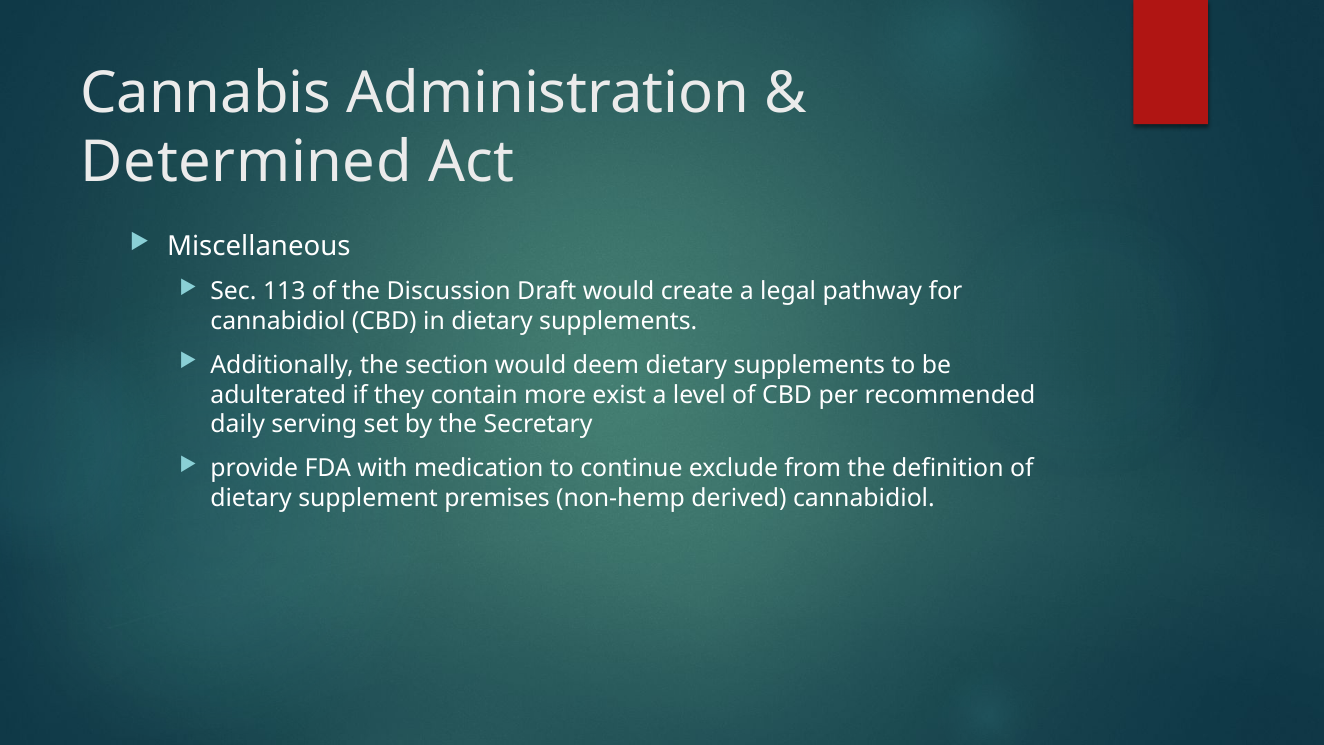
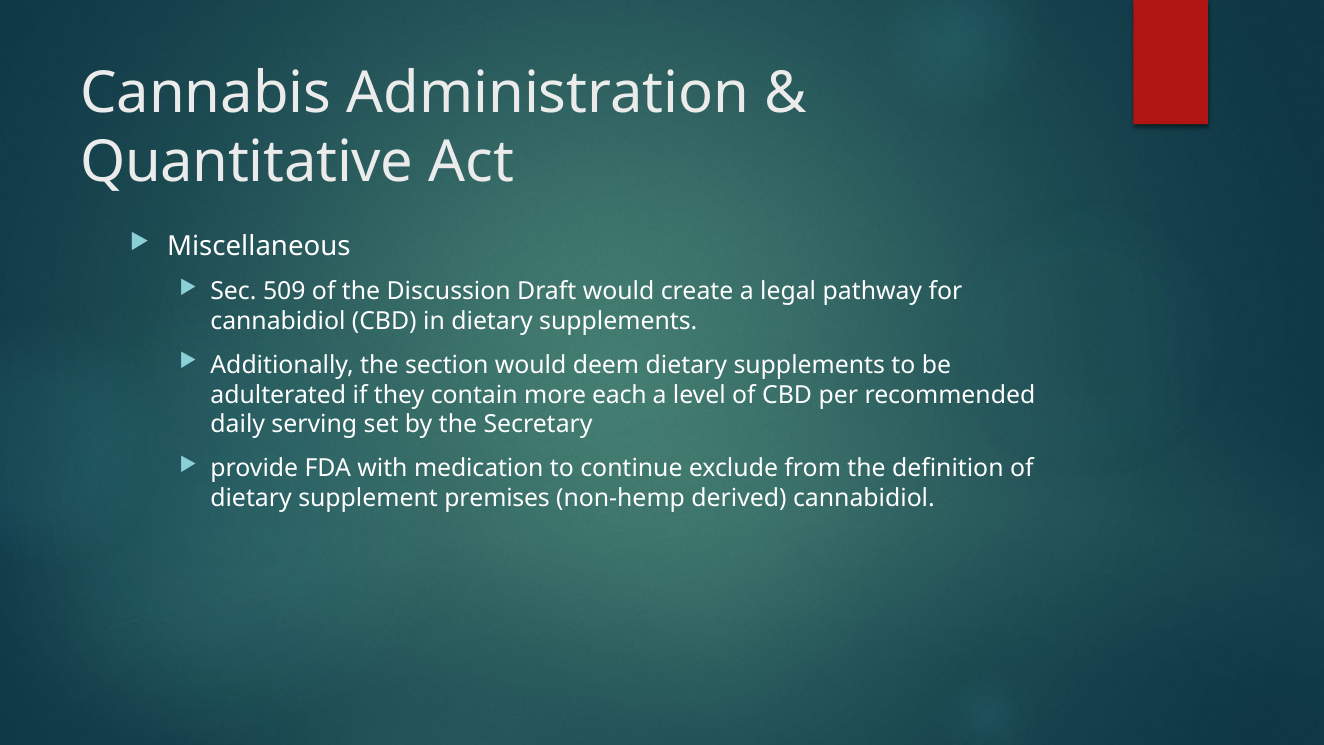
Determined: Determined -> Quantitative
113: 113 -> 509
exist: exist -> each
